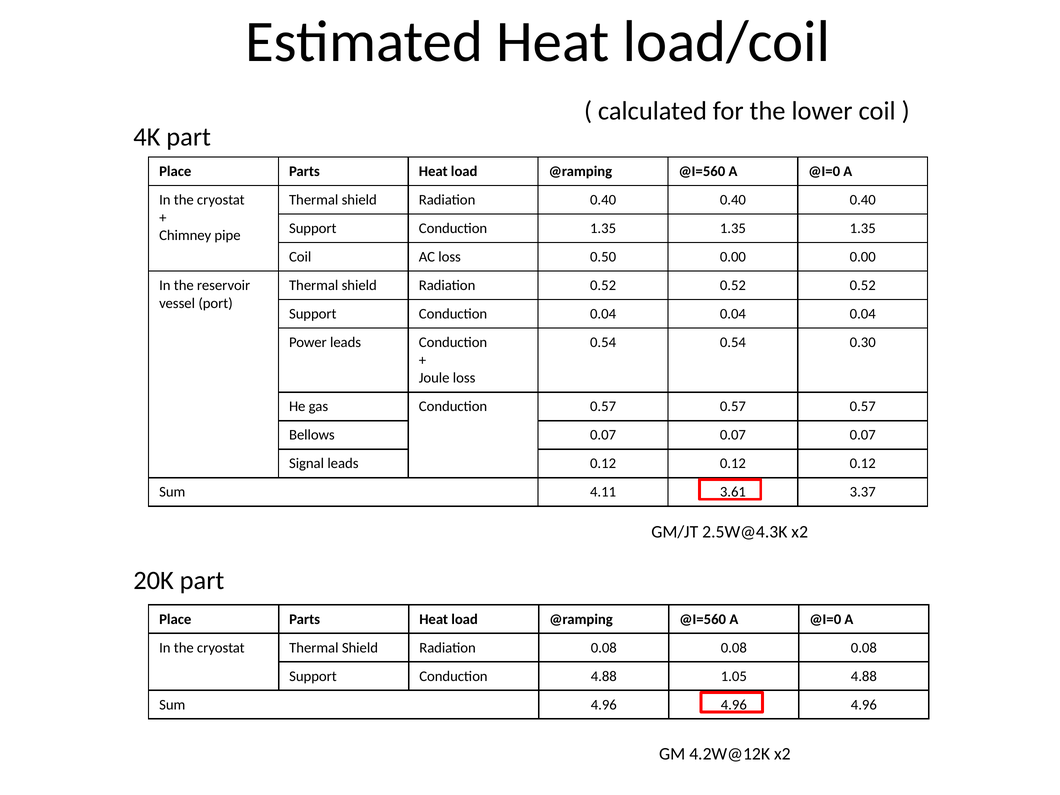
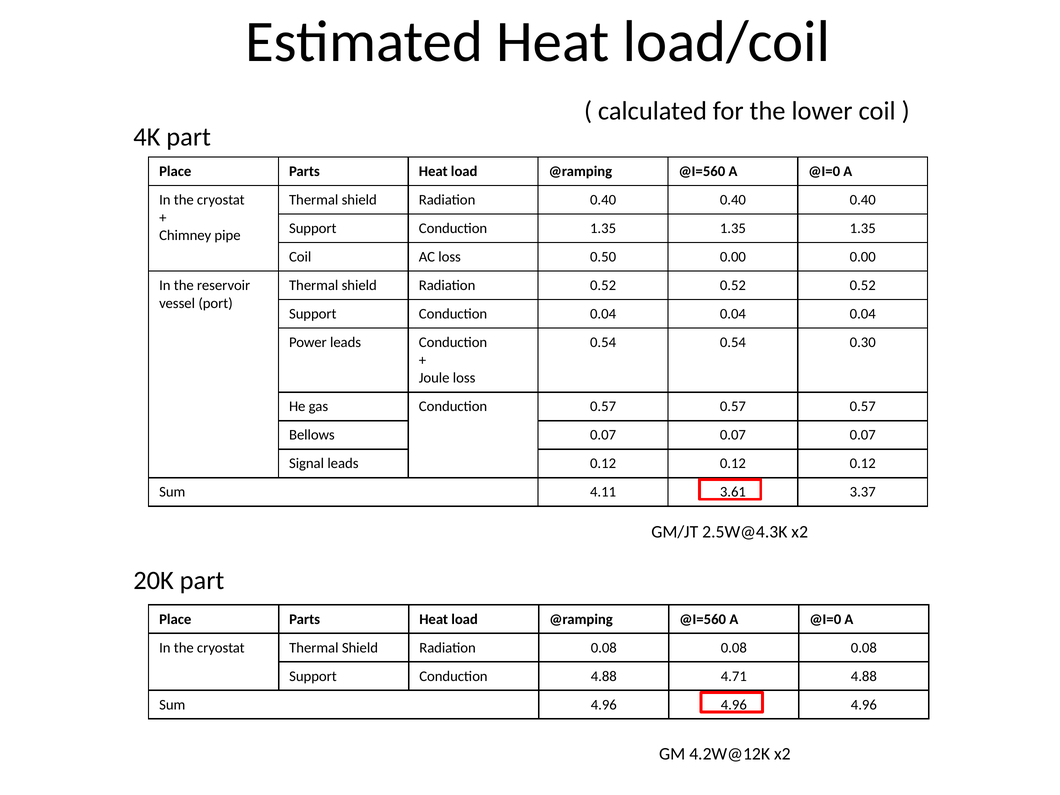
1.05: 1.05 -> 4.71
